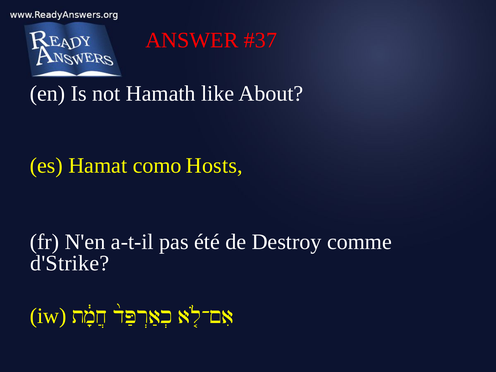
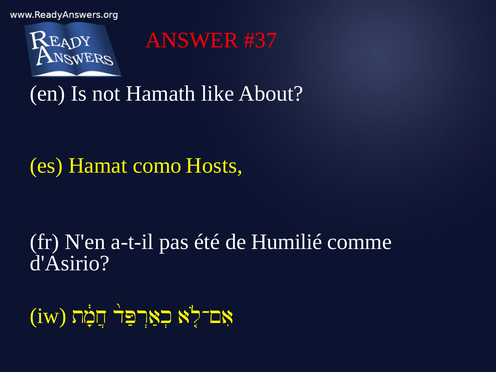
Destroy: Destroy -> Humilié
d'Strike: d'Strike -> d'Asirio
